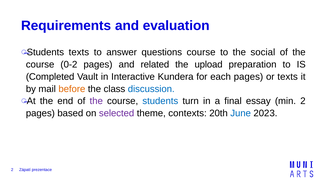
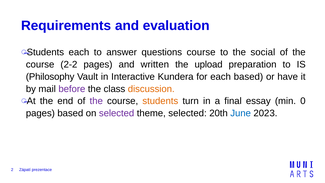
Students texts: texts -> each
0-2: 0-2 -> 2-2
related: related -> written
Completed: Completed -> Philosophy
each pages: pages -> based
or texts: texts -> have
before colour: orange -> purple
discussion colour: blue -> orange
students at (160, 101) colour: blue -> orange
min 2: 2 -> 0
theme contexts: contexts -> selected
